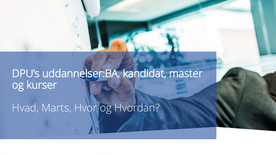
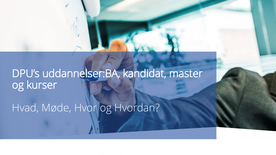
Marts: Marts -> Møde
